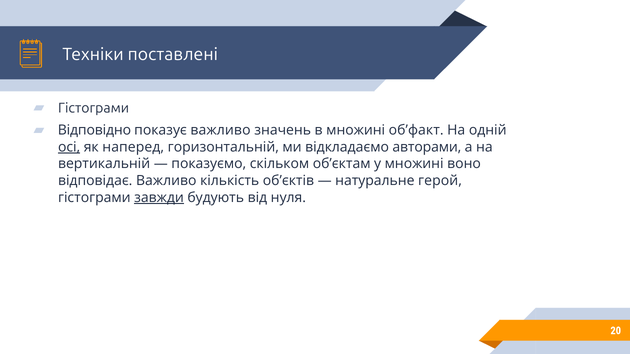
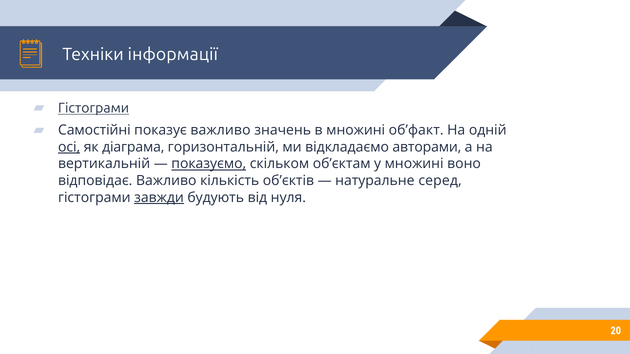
поставлені: поставлені -> інформації
Гістограми at (94, 108) underline: none -> present
Відповідно: Відповідно -> Самостійні
наперед: наперед -> діаграма
показуємо underline: none -> present
герой: герой -> серед
